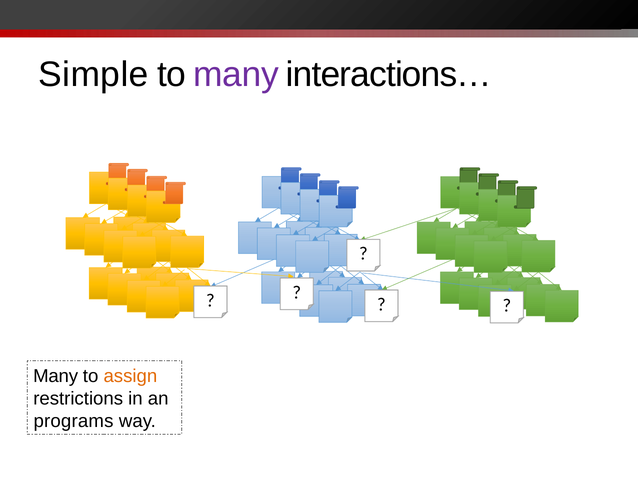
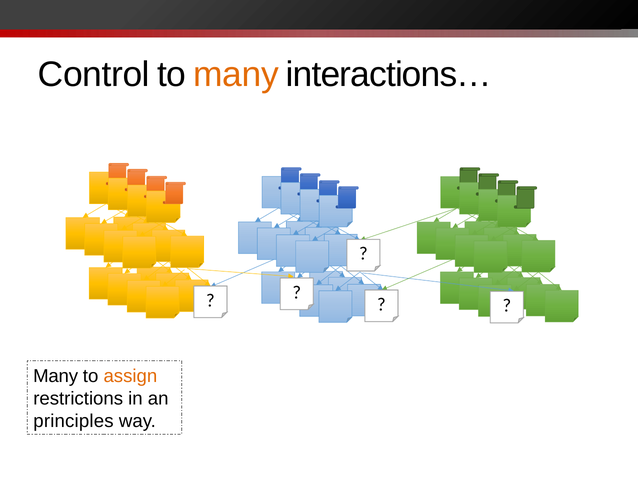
Simple: Simple -> Control
many at (236, 74) colour: purple -> orange
programs: programs -> principles
